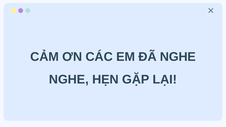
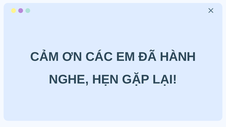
ĐÃ NGHE: NGHE -> HÀNH
